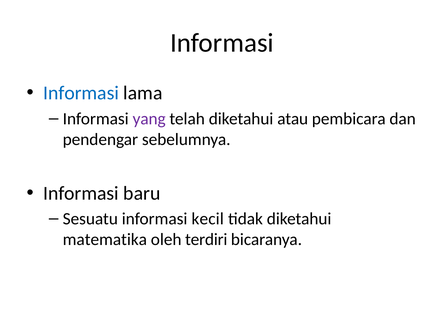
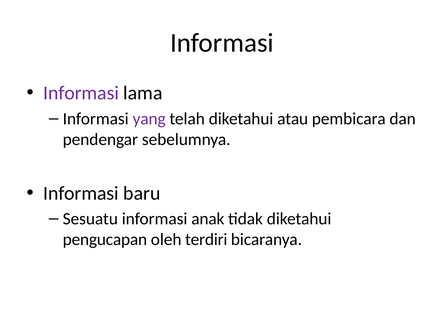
Informasi at (81, 93) colour: blue -> purple
kecil: kecil -> anak
matematika: matematika -> pengucapan
